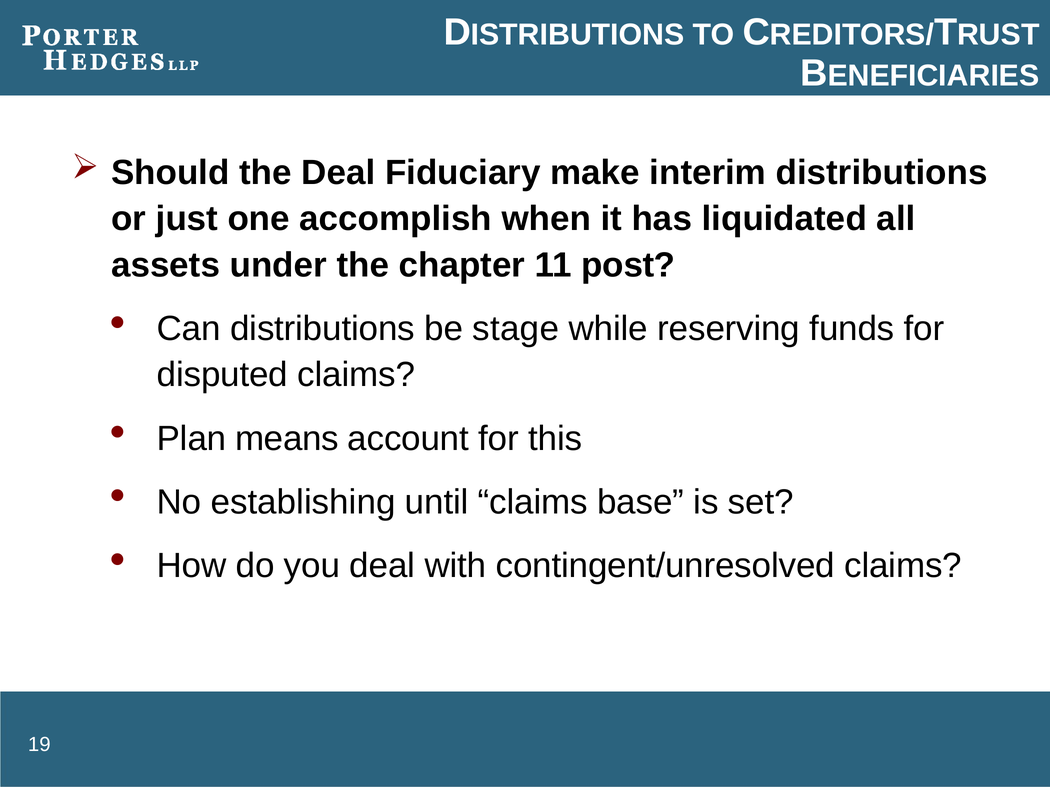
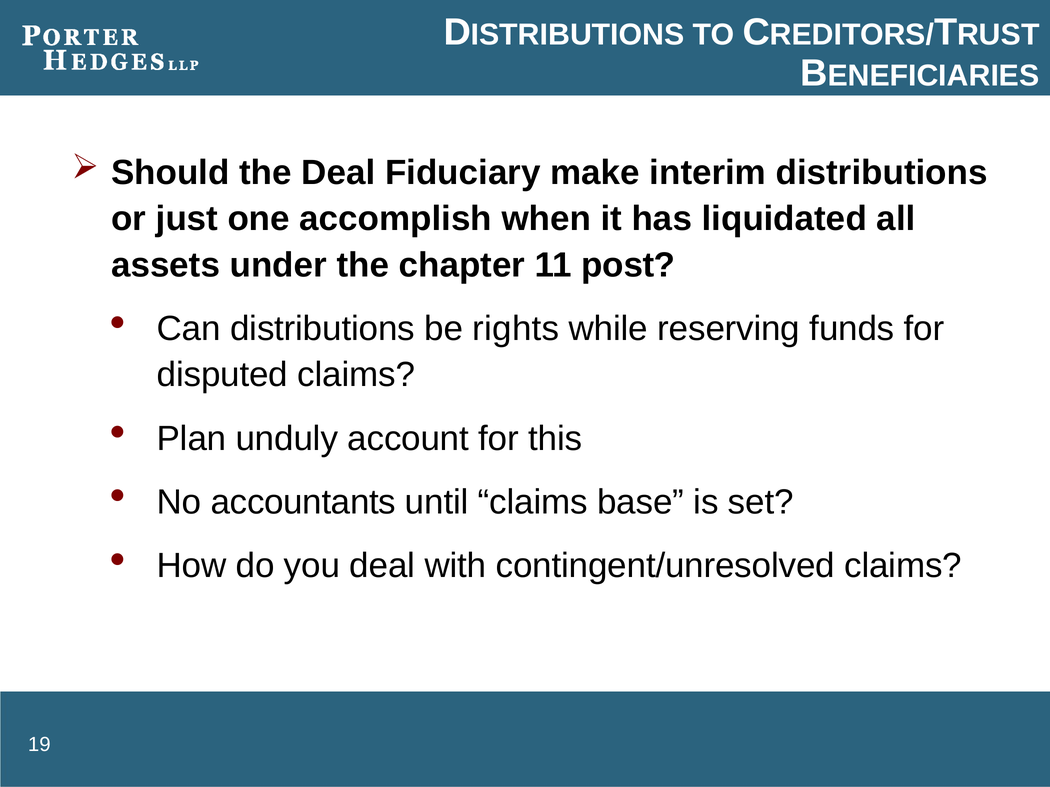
stage: stage -> rights
means: means -> unduly
establishing: establishing -> accountants
